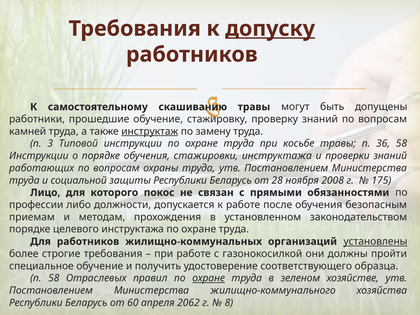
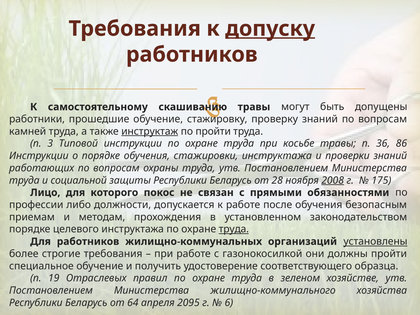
по замену: замену -> пройти
36 58: 58 -> 86
2008 underline: none -> present
труда at (234, 229) underline: none -> present
п 58: 58 -> 19
охране at (209, 278) underline: present -> none
60: 60 -> 64
2062: 2062 -> 2095
8: 8 -> 6
